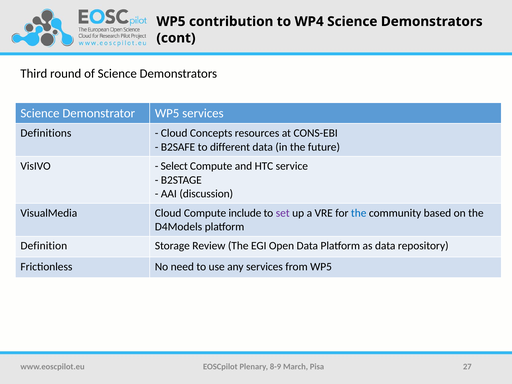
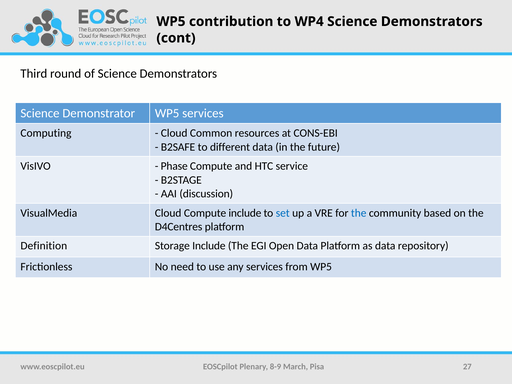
Definitions: Definitions -> Computing
Concepts: Concepts -> Common
Select: Select -> Phase
set colour: purple -> blue
D4Models: D4Models -> D4Centres
Storage Review: Review -> Include
